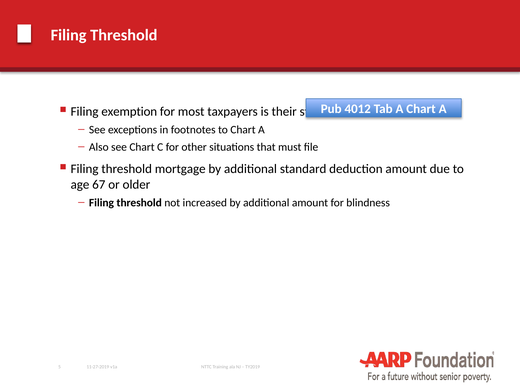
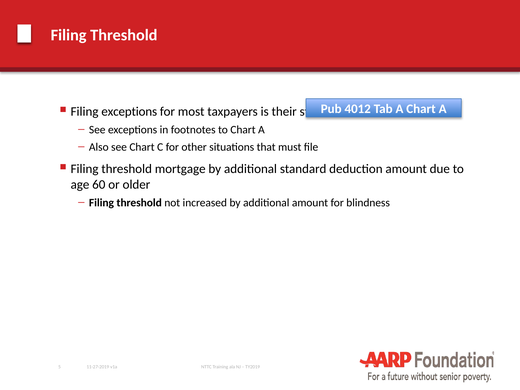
Filing exemption: exemption -> exceptions
67: 67 -> 60
